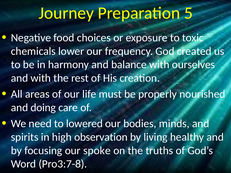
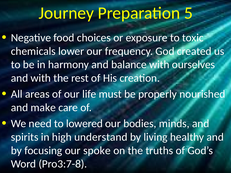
doing: doing -> make
observation: observation -> understand
